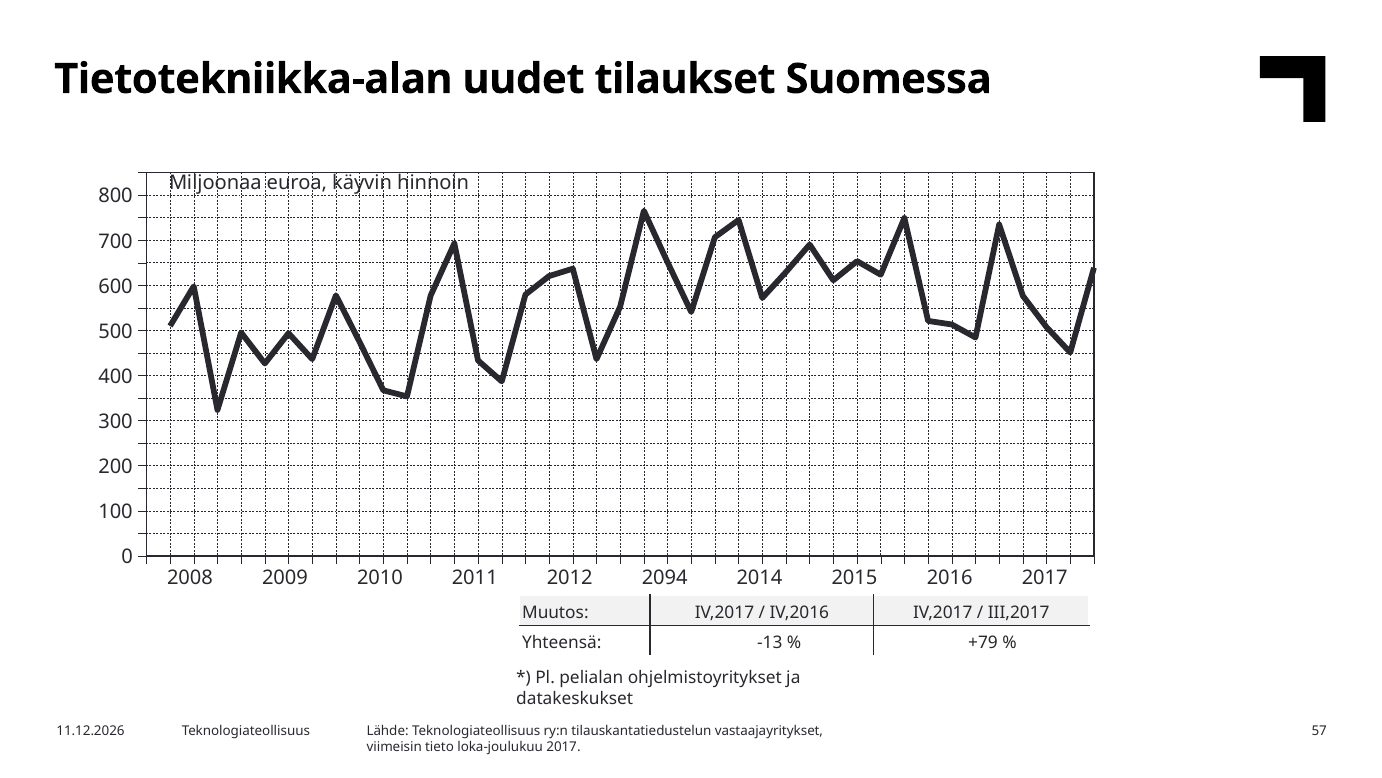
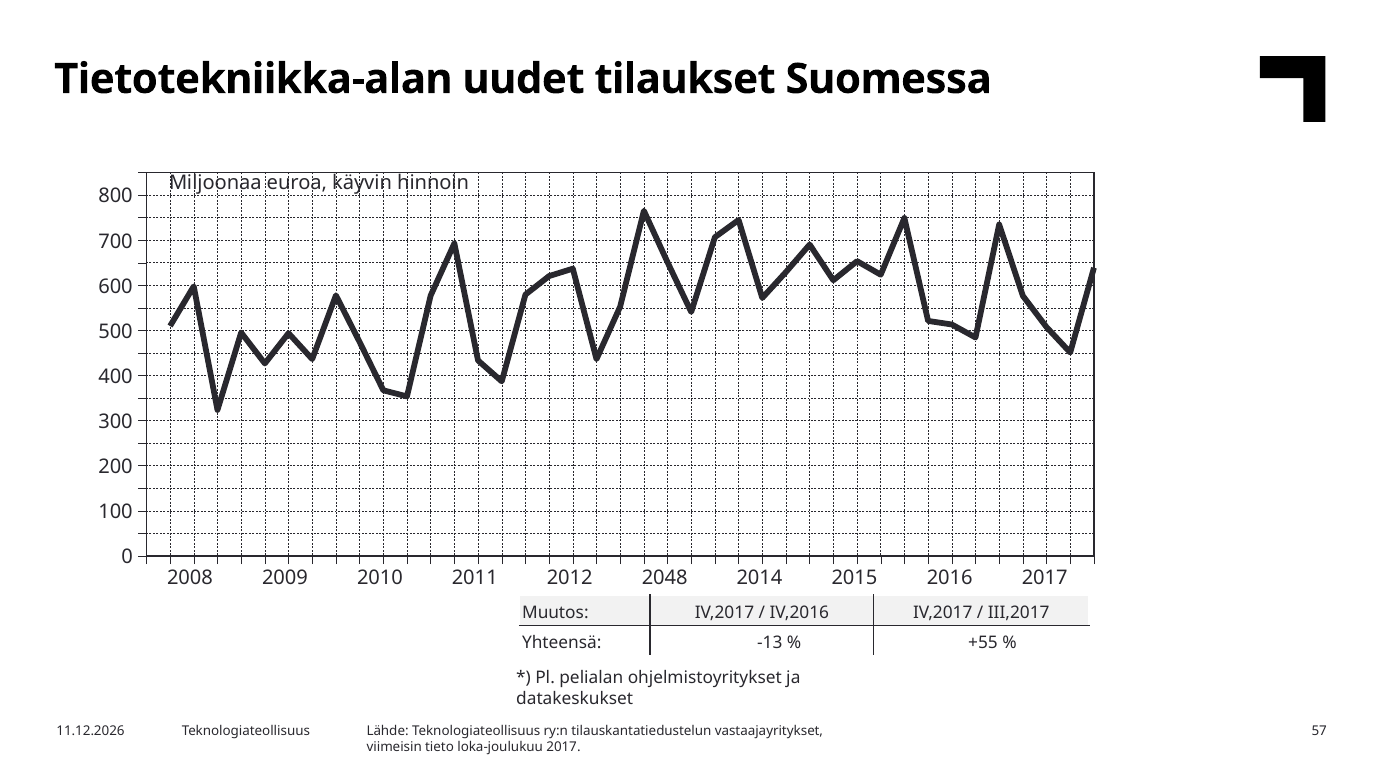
2094: 2094 -> 2048
+79: +79 -> +55
